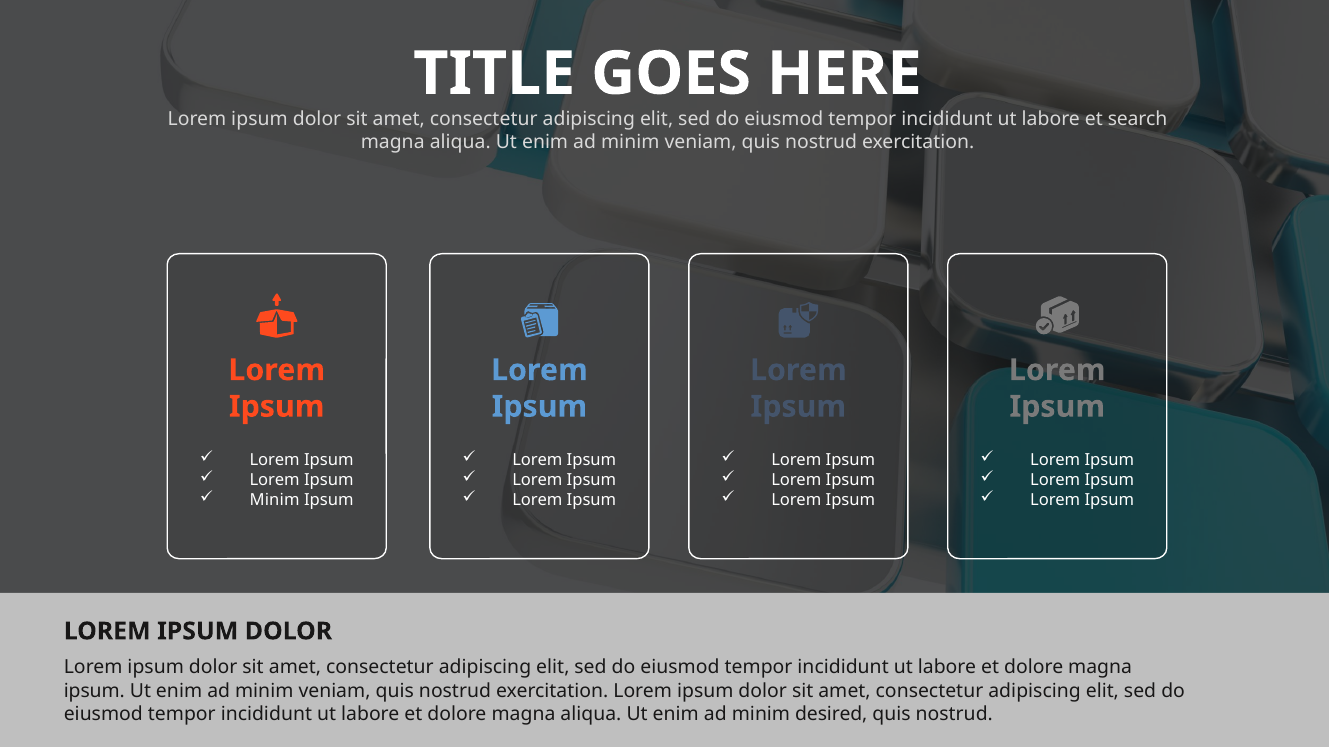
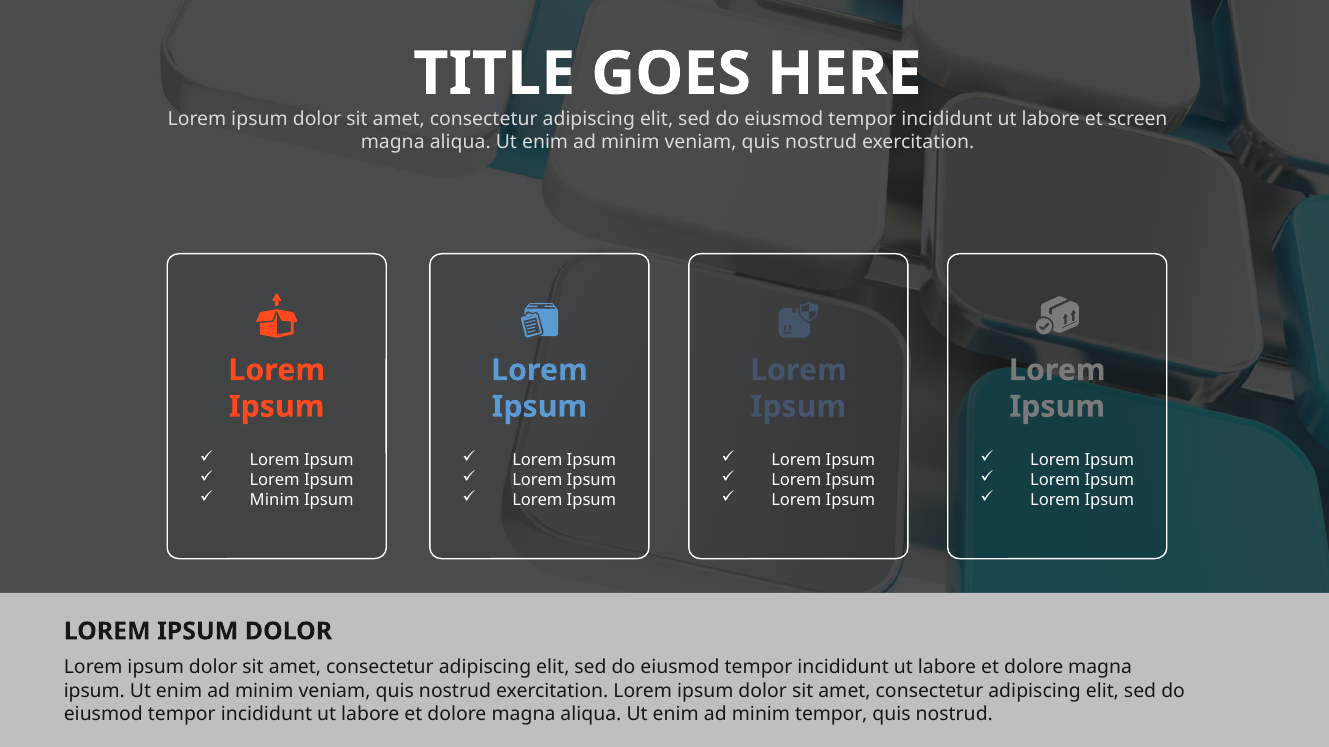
search: search -> screen
minim desired: desired -> tempor
